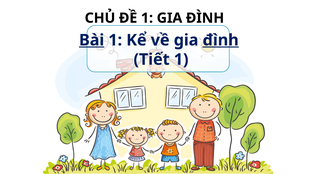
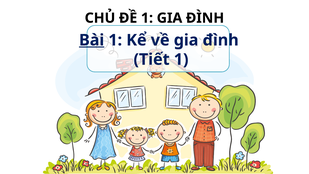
đình at (221, 40) underline: present -> none
